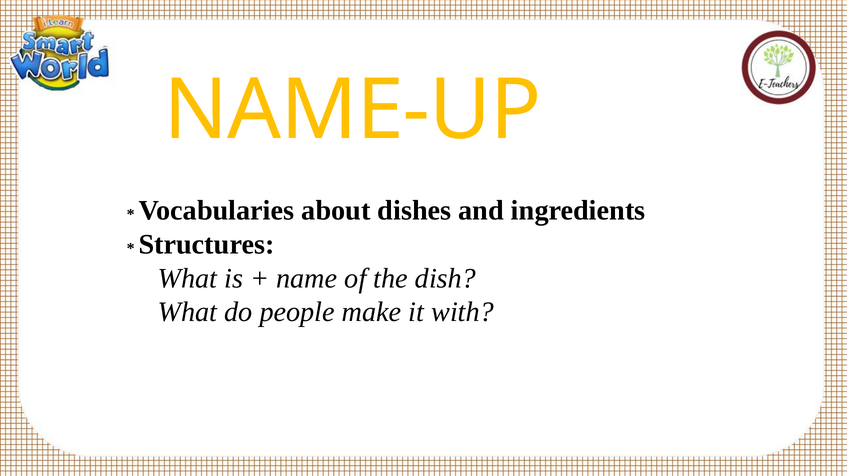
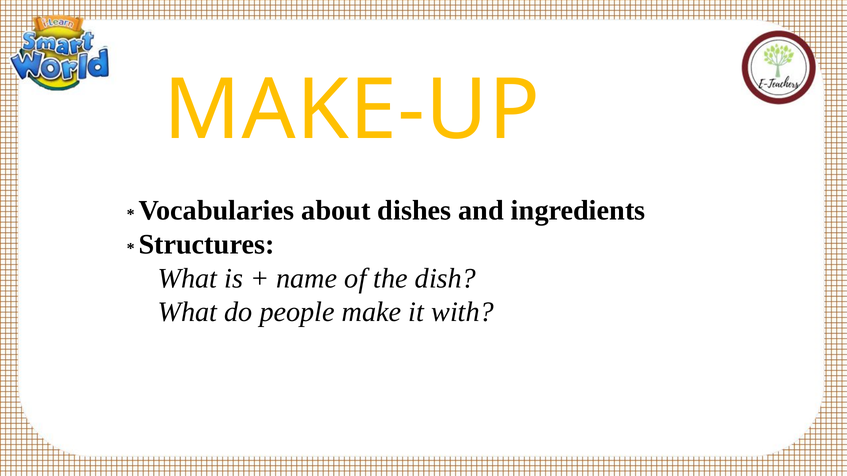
NAME-UP: NAME-UP -> MAKE-UP
